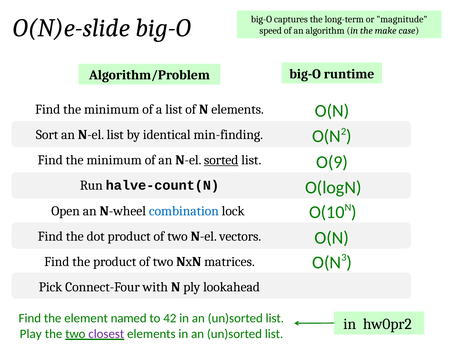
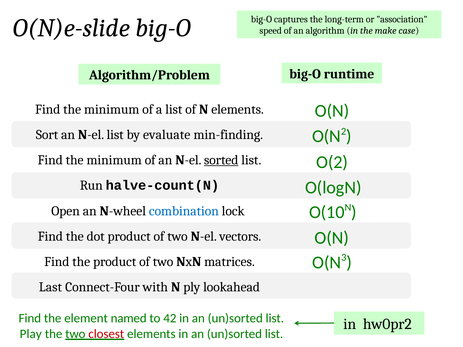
magnitude: magnitude -> association
identical: identical -> evaluate
O(9: O(9 -> O(2
Pick: Pick -> Last
closest colour: purple -> red
